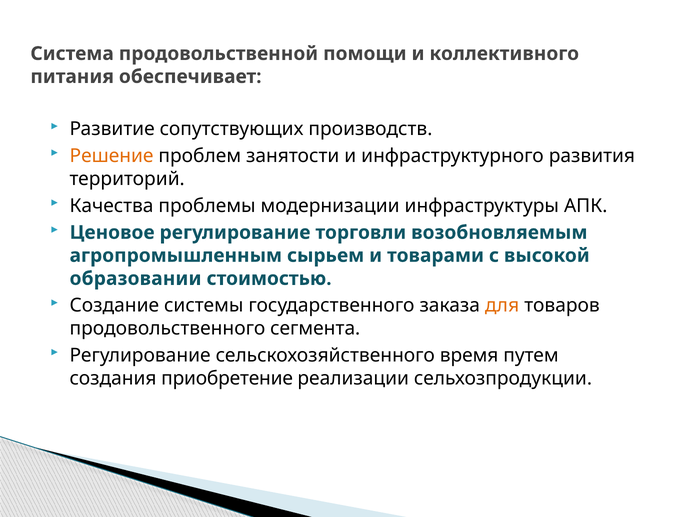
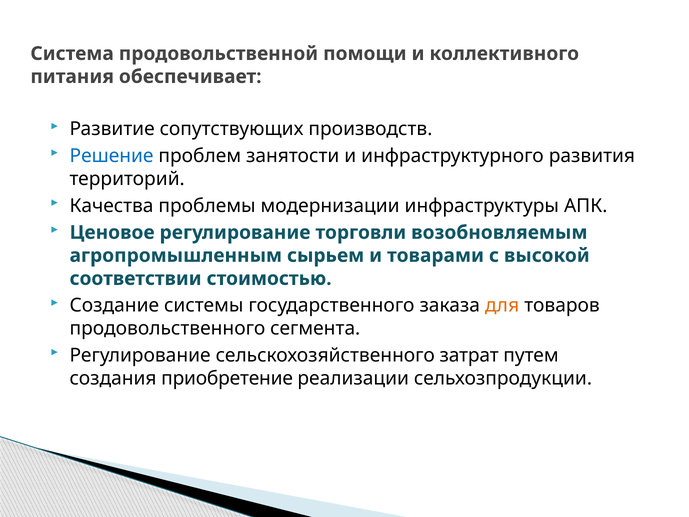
Решение colour: orange -> blue
образовании: образовании -> соответствии
время: время -> затрат
